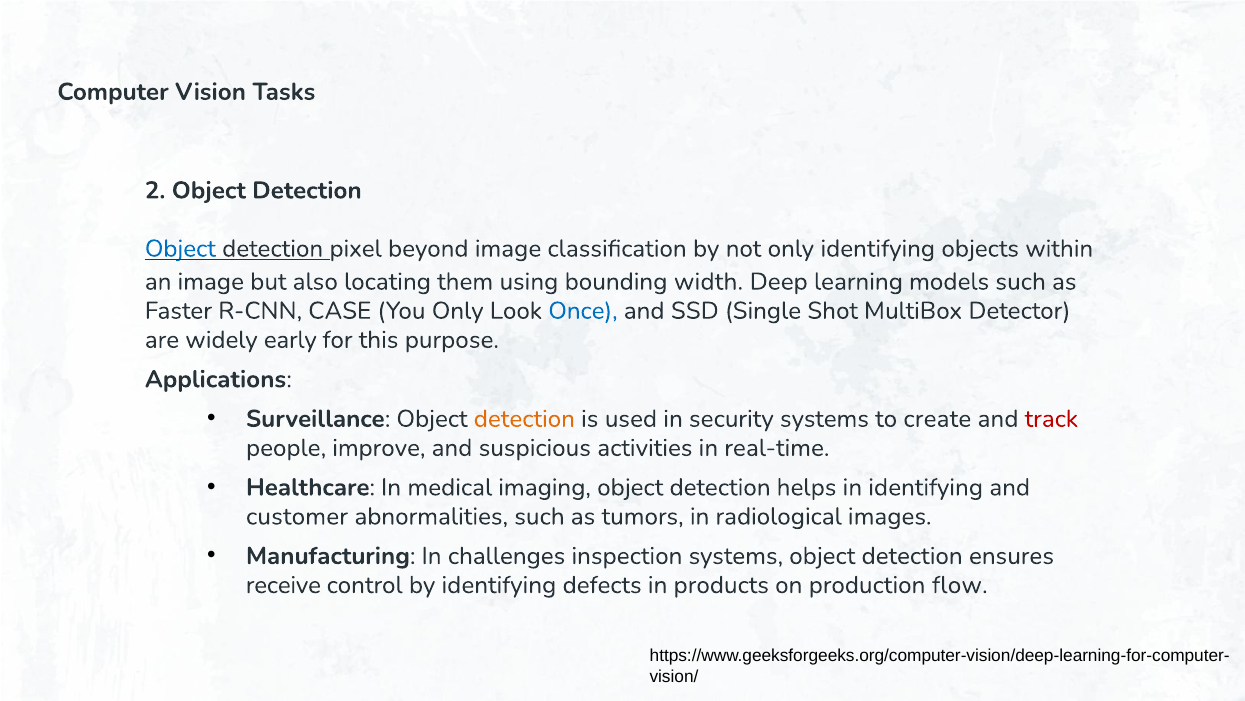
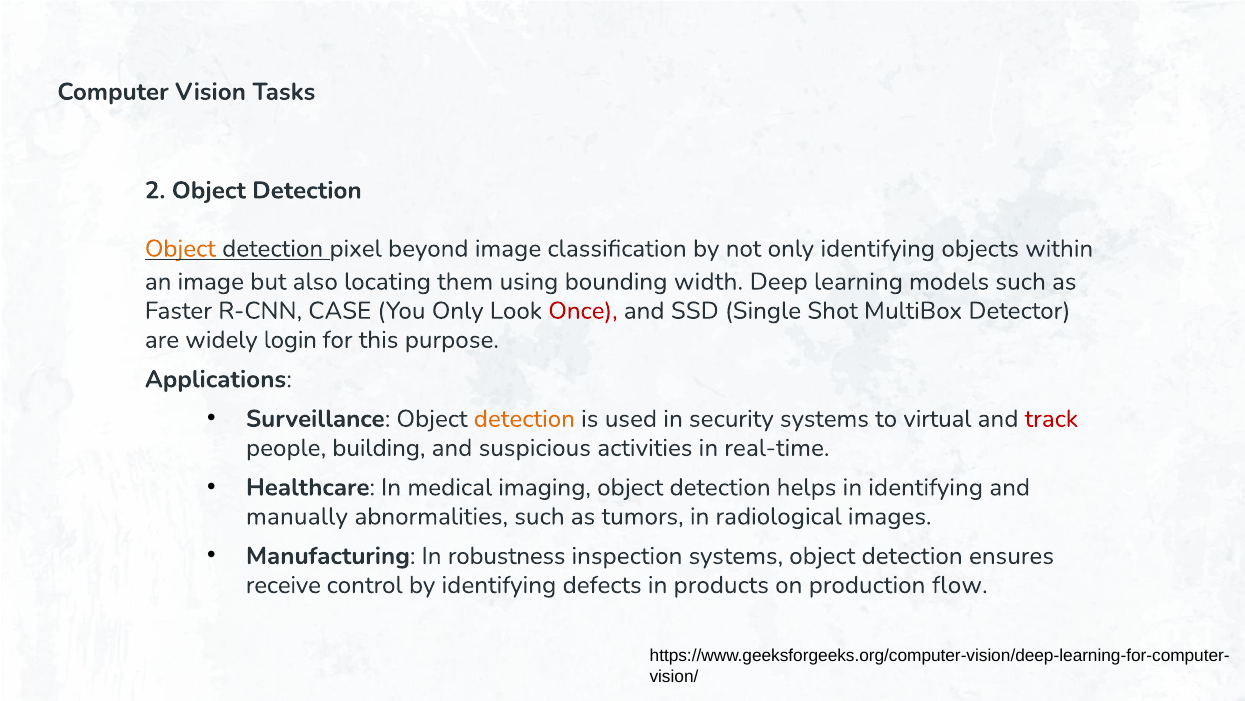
Object at (180, 248) colour: blue -> orange
Once colour: blue -> red
early: early -> login
create: create -> virtual
improve: improve -> building
customer: customer -> manually
challenges: challenges -> robustness
